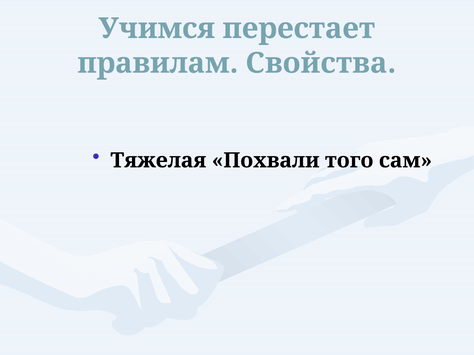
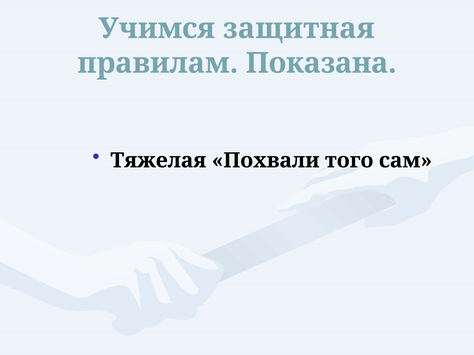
перестает: перестает -> защитная
Свойства: Свойства -> Показана
